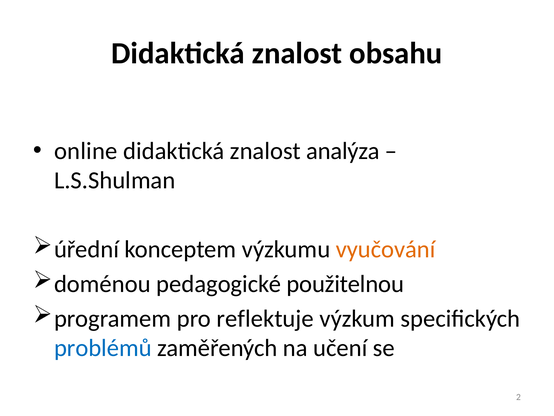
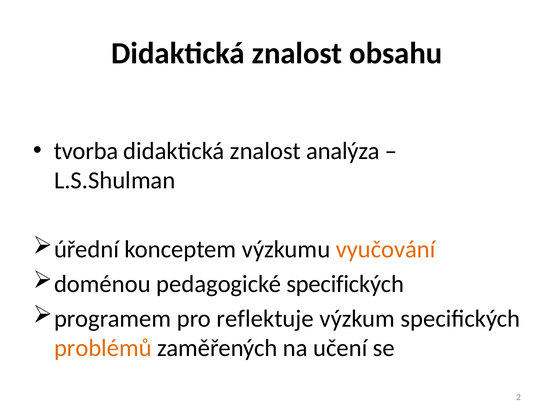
online: online -> tvorba
pedagogické použitelnou: použitelnou -> specifických
problémů colour: blue -> orange
